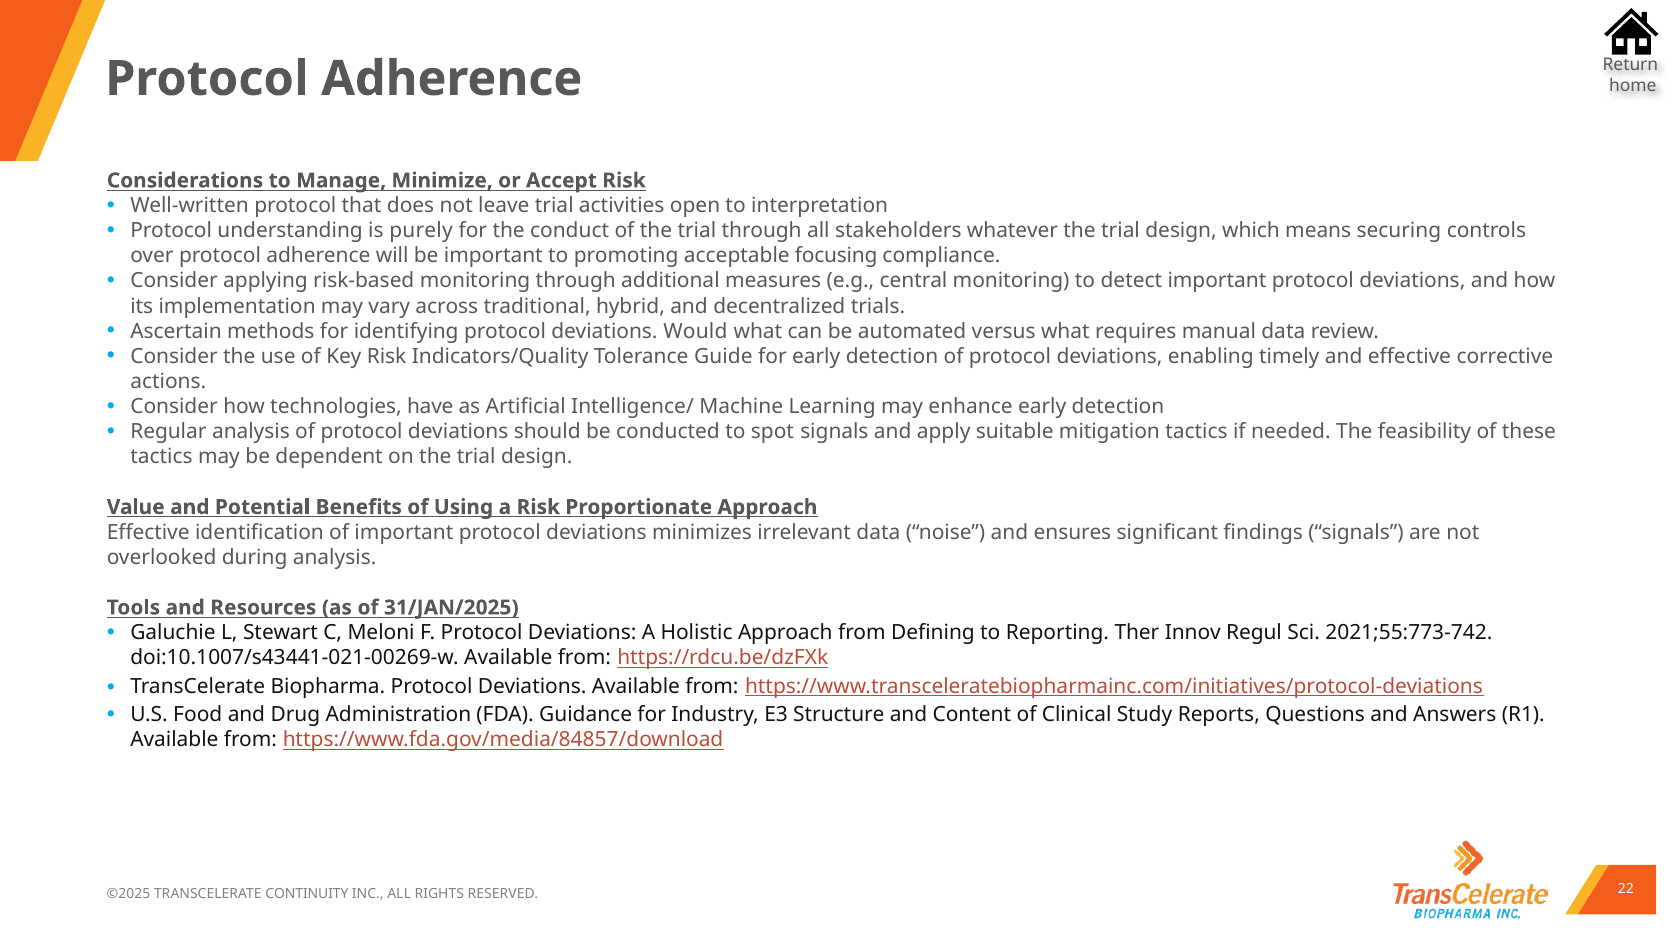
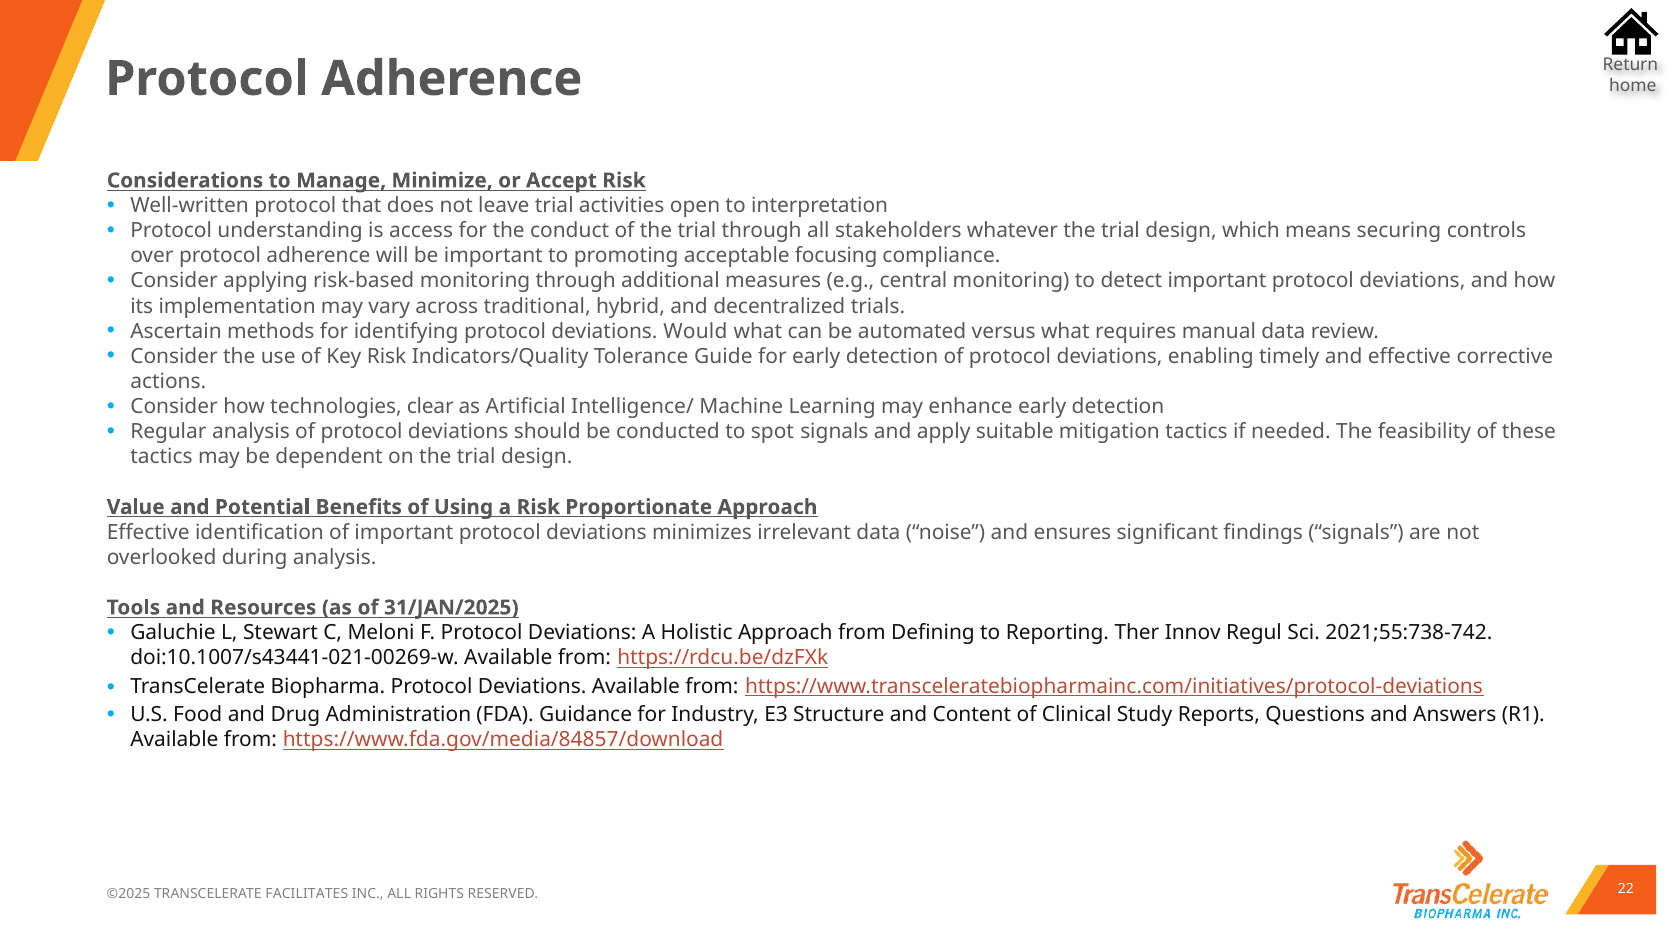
purely: purely -> access
have: have -> clear
2021;55:773-742: 2021;55:773-742 -> 2021;55:738-742
CONTINUITY: CONTINUITY -> FACILITATES
